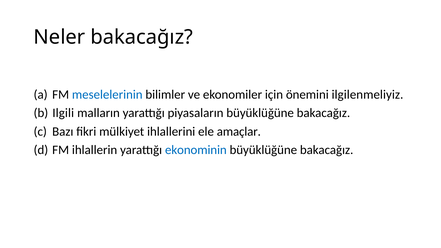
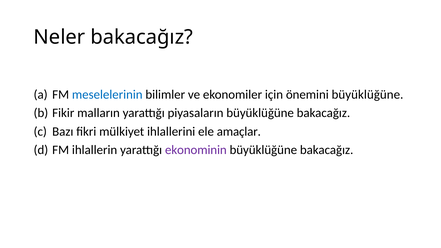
önemini ilgilenmeliyiz: ilgilenmeliyiz -> büyüklüğüne
Ilgili: Ilgili -> Fikir
ekonominin colour: blue -> purple
